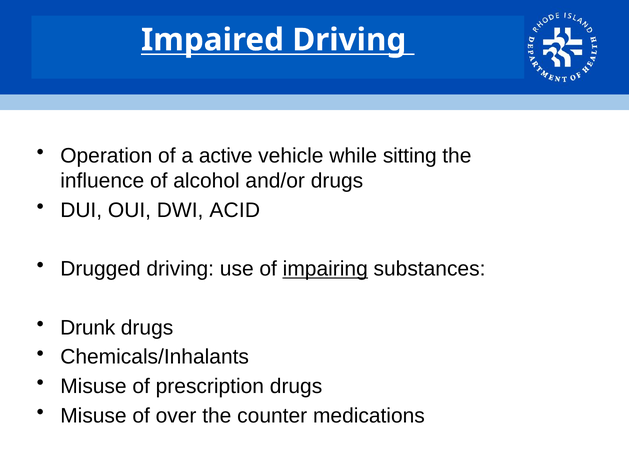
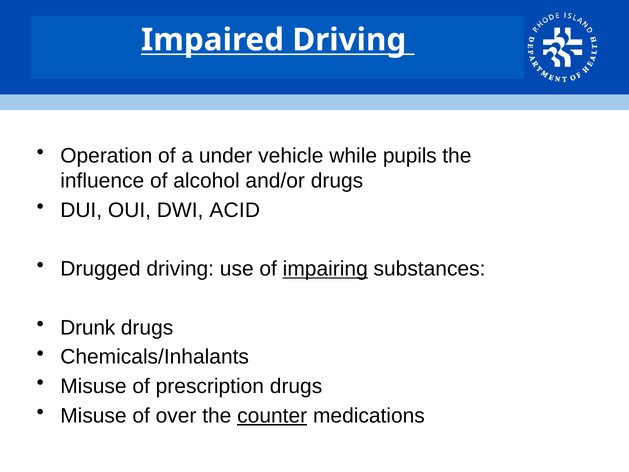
active: active -> under
sitting: sitting -> pupils
counter underline: none -> present
